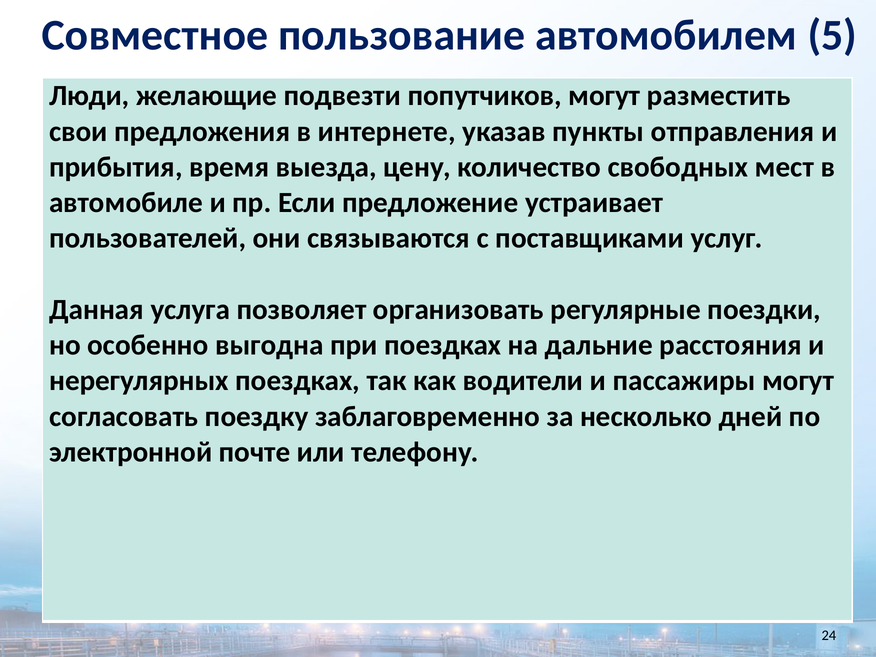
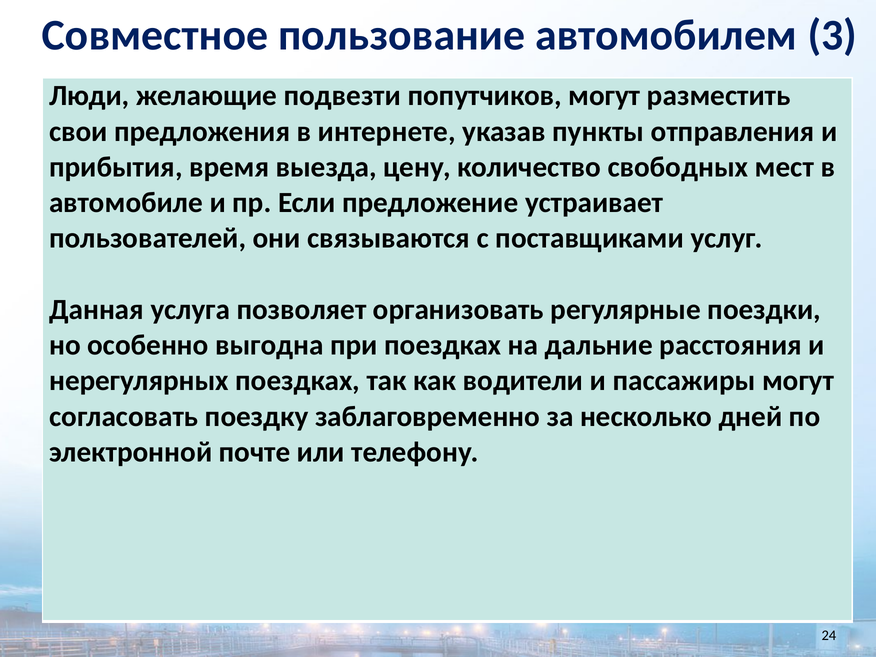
5: 5 -> 3
